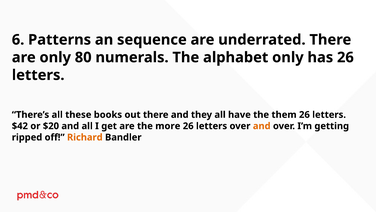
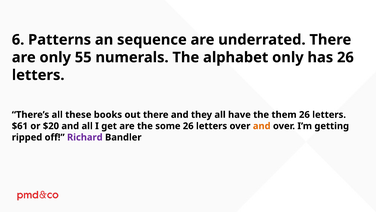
80: 80 -> 55
$42: $42 -> $61
more: more -> some
Richard colour: orange -> purple
